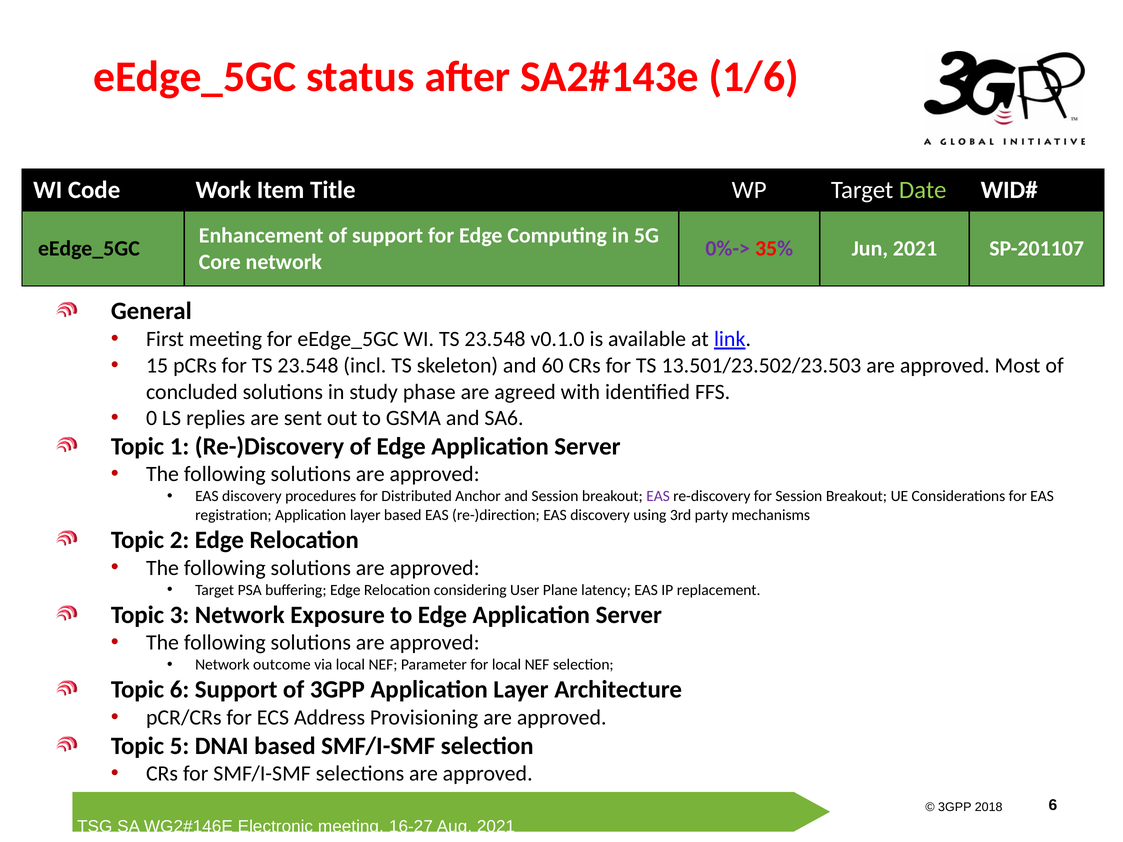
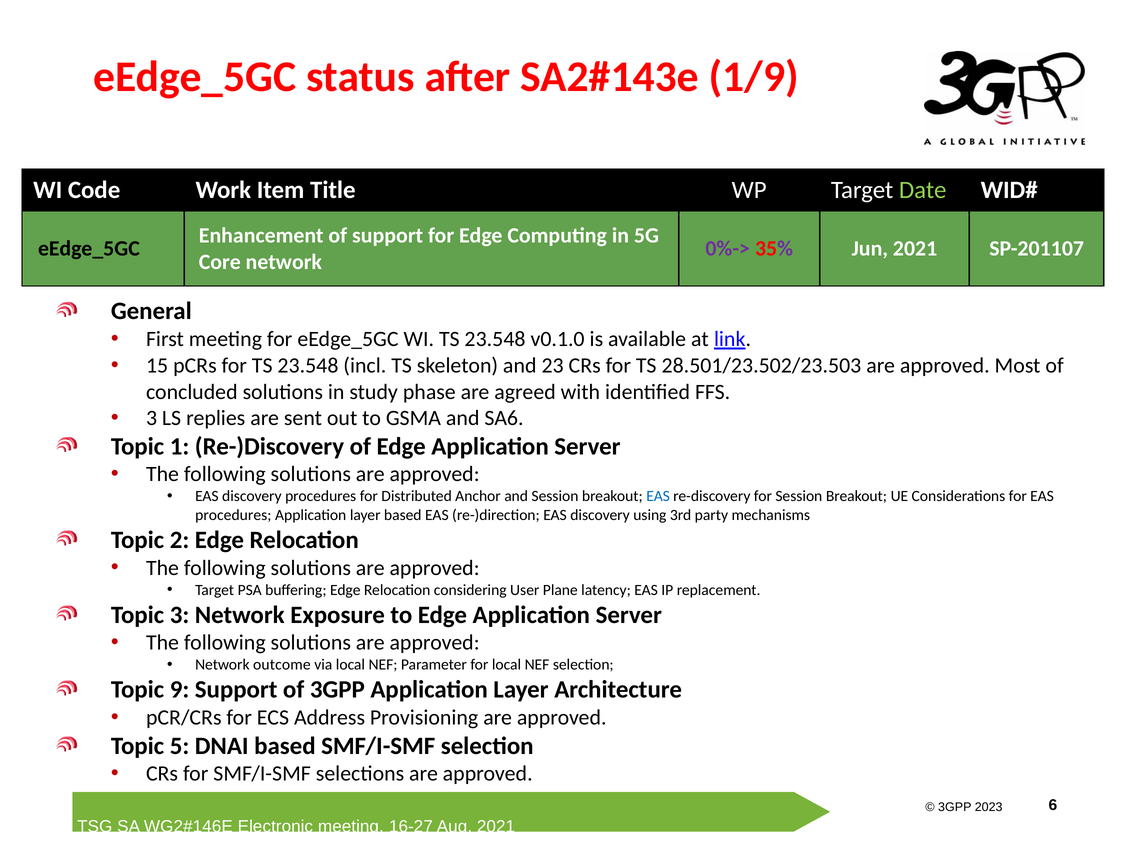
1/6: 1/6 -> 1/9
60: 60 -> 23
13.501/23.502/23.503: 13.501/23.502/23.503 -> 28.501/23.502/23.503
0 at (152, 418): 0 -> 3
EAS at (658, 496) colour: purple -> blue
registration at (233, 515): registration -> procedures
Topic 6: 6 -> 9
2018: 2018 -> 2023
